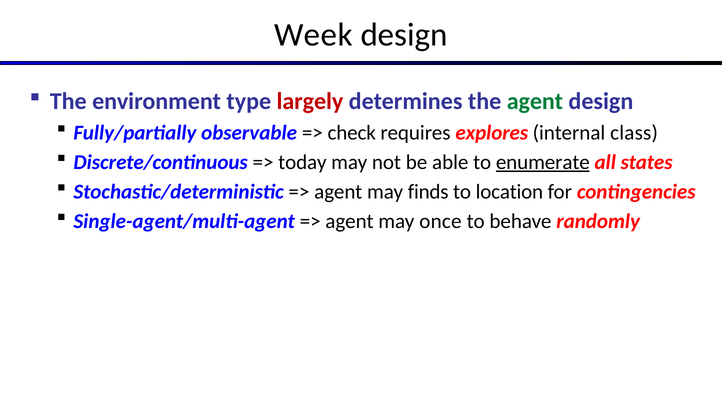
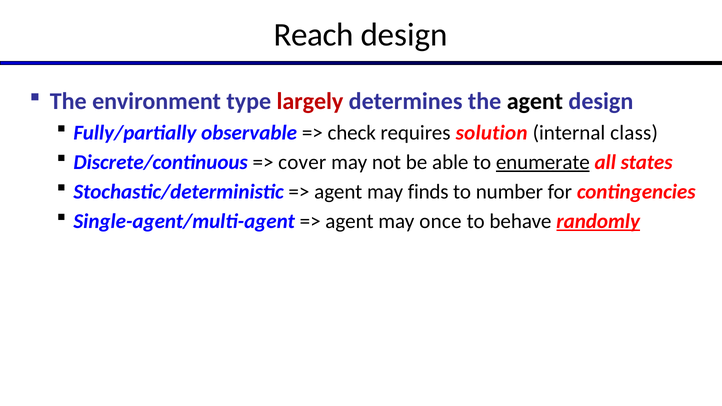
Week: Week -> Reach
agent at (535, 102) colour: green -> black
explores: explores -> solution
today: today -> cover
location: location -> number
randomly underline: none -> present
